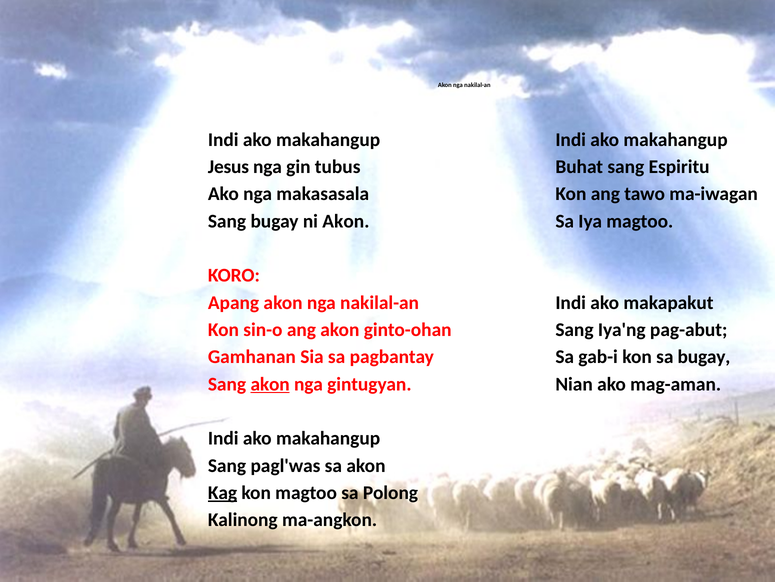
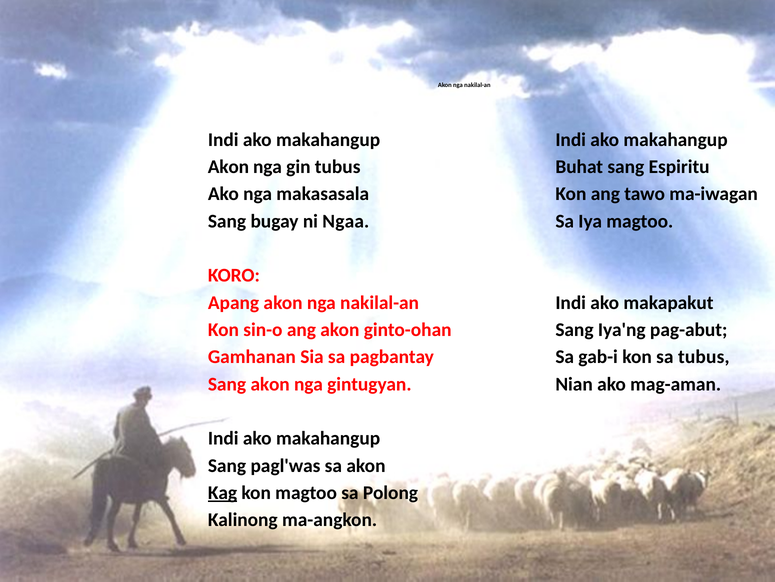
Jesus at (228, 167): Jesus -> Akon
ni Akon: Akon -> Ngaa
sa bugay: bugay -> tubus
akon at (270, 384) underline: present -> none
